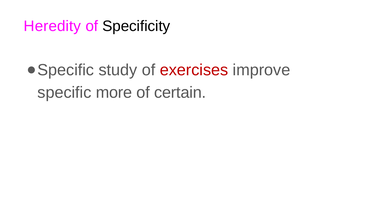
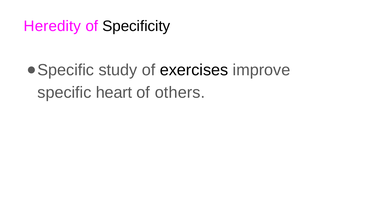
exercises colour: red -> black
more: more -> heart
certain: certain -> others
